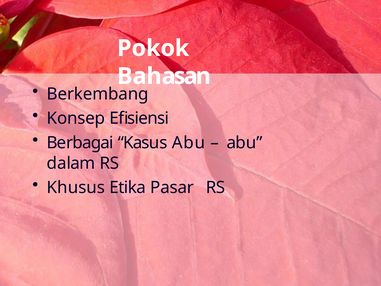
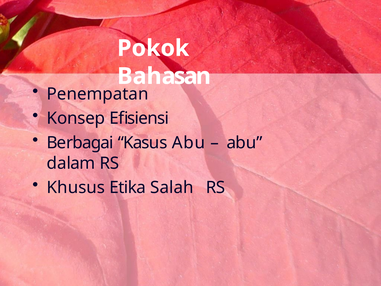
Berkembang: Berkembang -> Penempatan
Pasar: Pasar -> Salah
